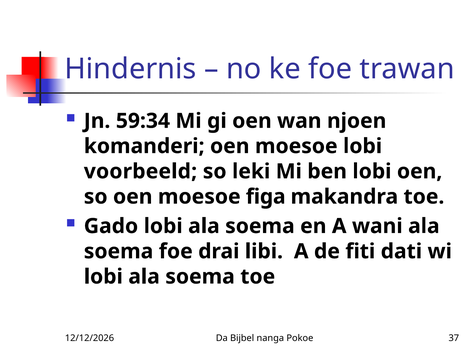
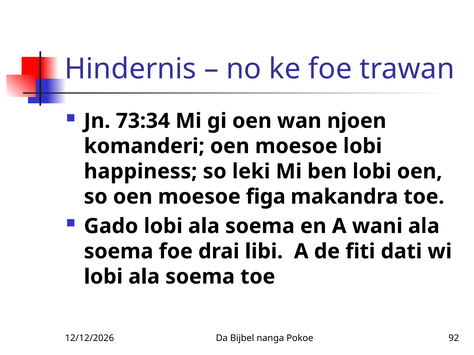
59:34: 59:34 -> 73:34
voorbeeld: voorbeeld -> happiness
37: 37 -> 92
